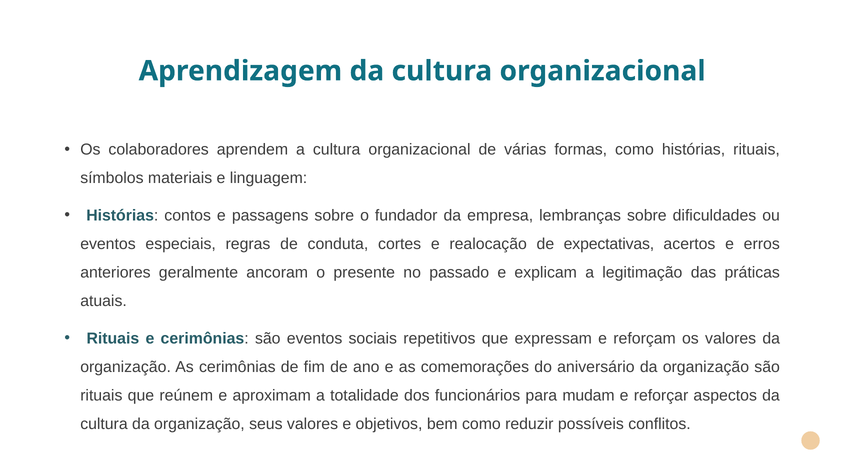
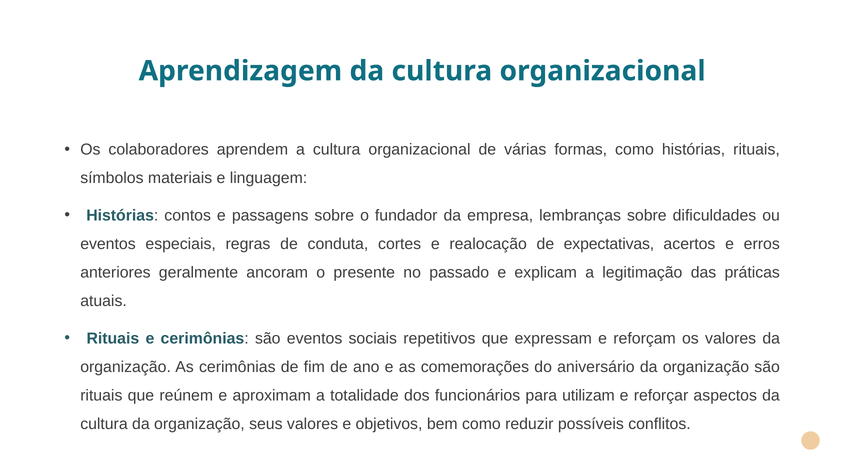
mudam: mudam -> utilizam
